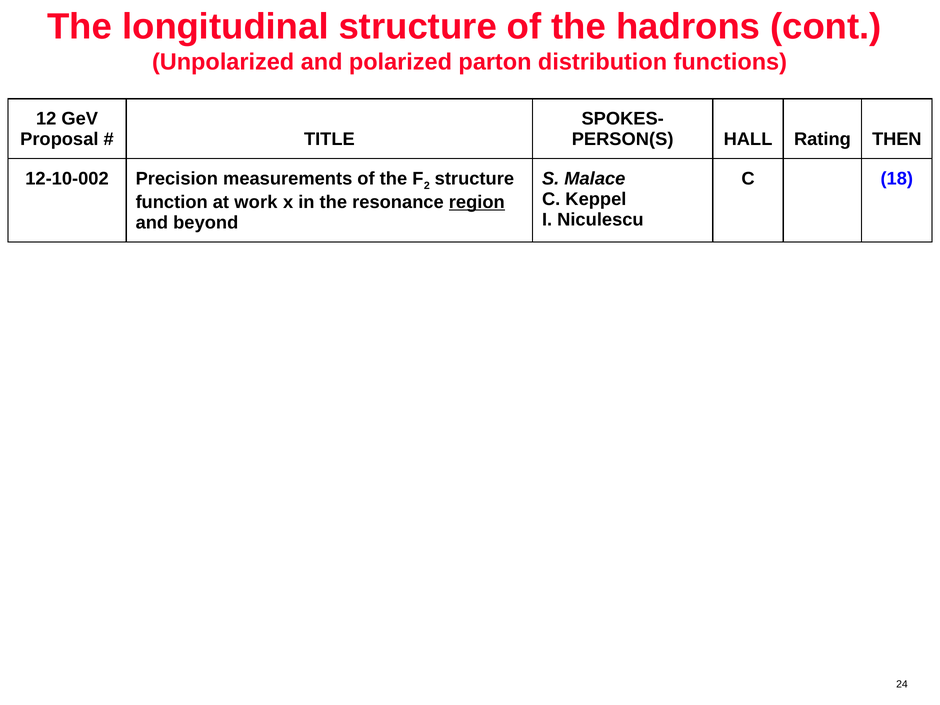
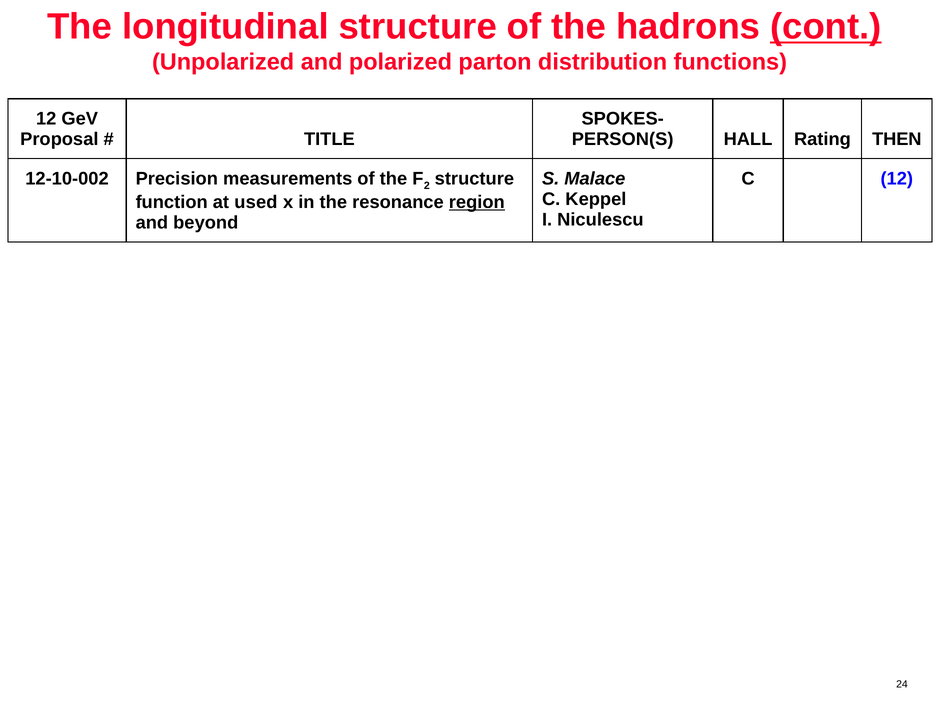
cont underline: none -> present
C 18: 18 -> 12
work: work -> used
